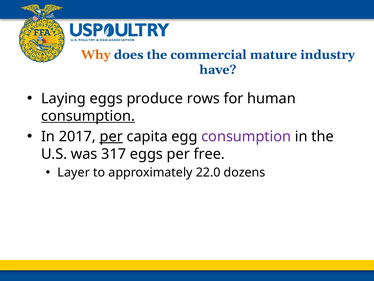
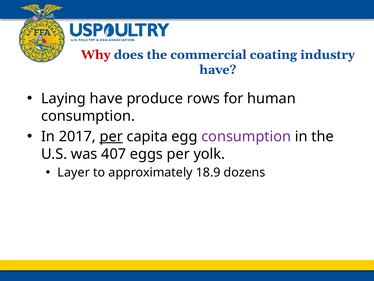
Why colour: orange -> red
mature: mature -> coating
Laying eggs: eggs -> have
consumption at (88, 116) underline: present -> none
317: 317 -> 407
free: free -> yolk
22.0: 22.0 -> 18.9
